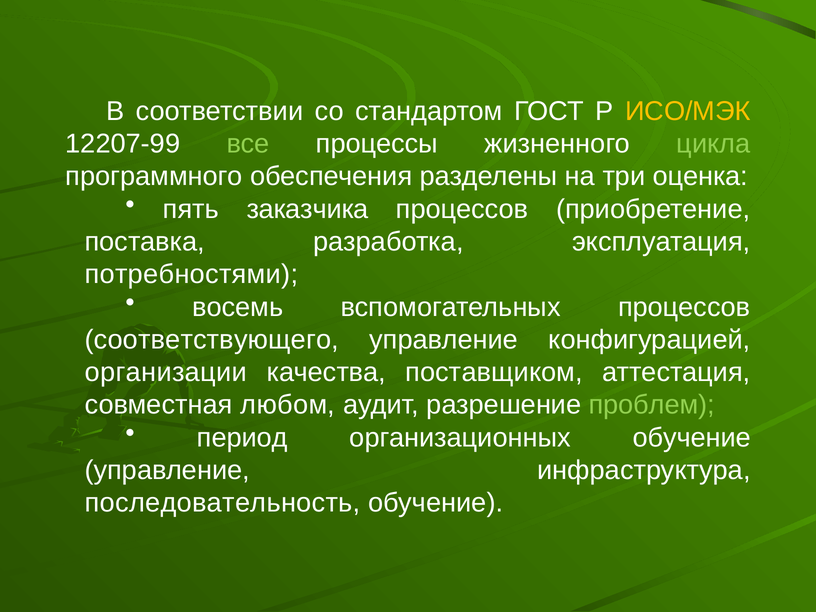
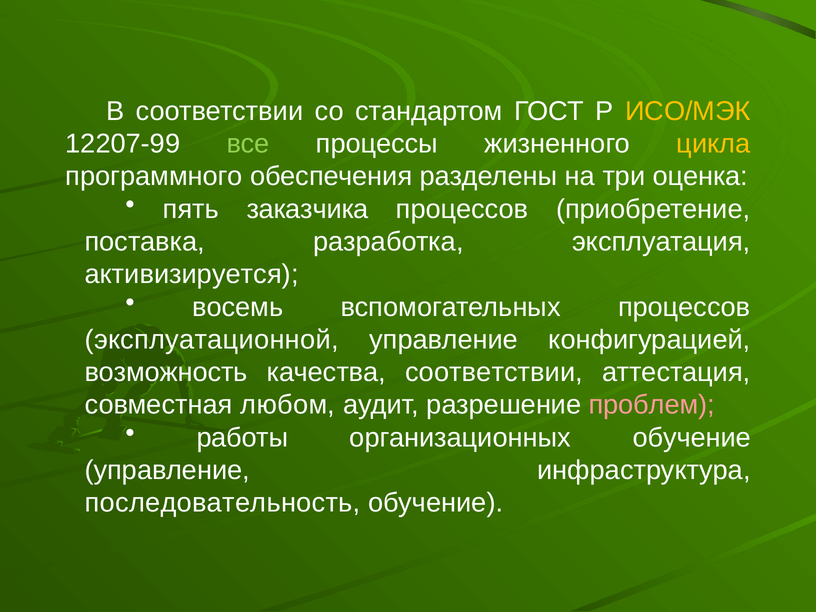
цикла colour: light green -> yellow
потребностями: потребностями -> активизируется
соответствующего: соответствующего -> эксплуатационной
организации: организации -> возможность
качества поставщиком: поставщиком -> соответствии
проблем colour: light green -> pink
период: период -> работы
